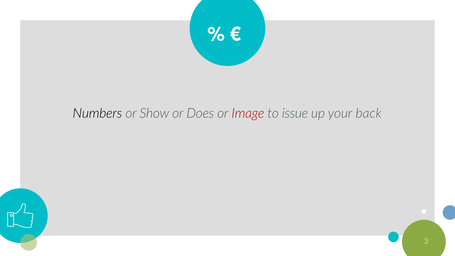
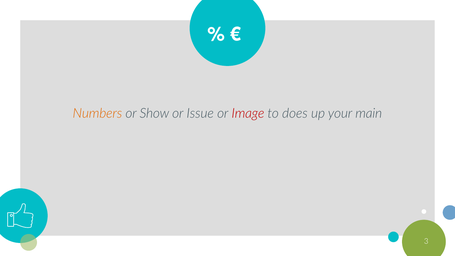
Numbers colour: black -> orange
Does: Does -> Issue
issue: issue -> does
back: back -> main
